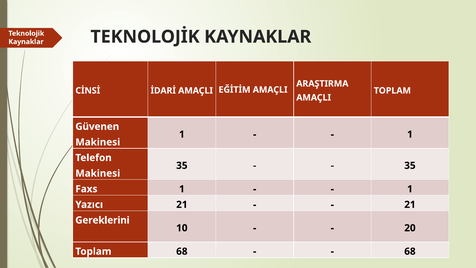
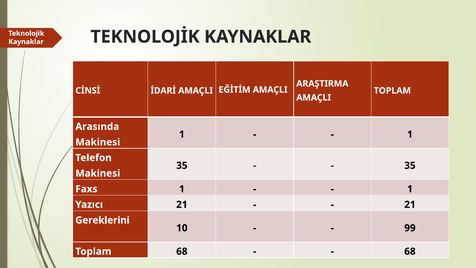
Güvenen: Güvenen -> Arasında
20: 20 -> 99
